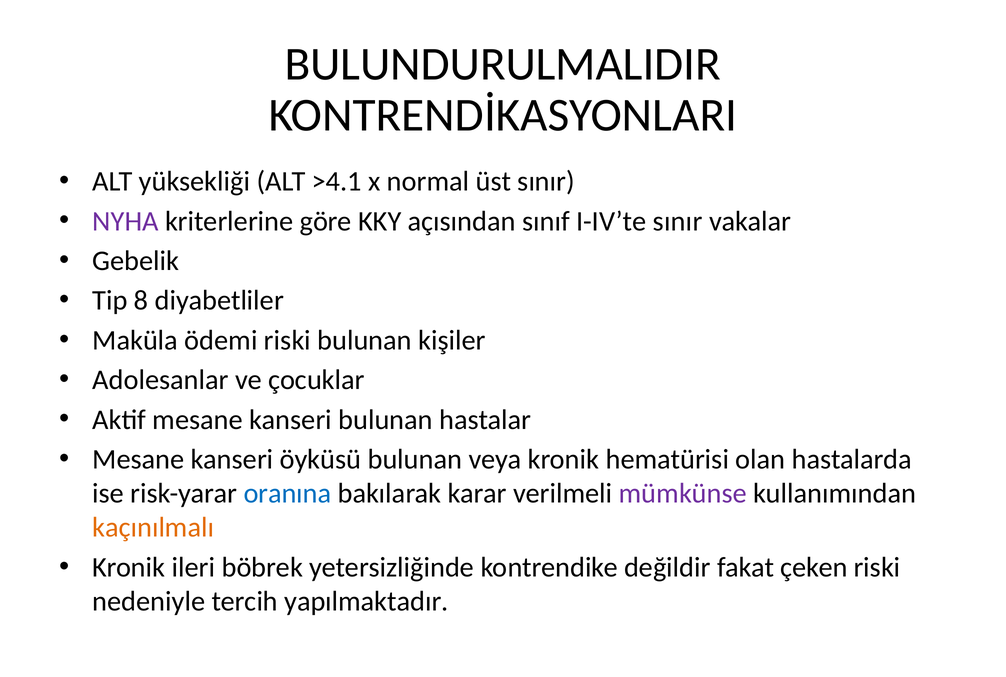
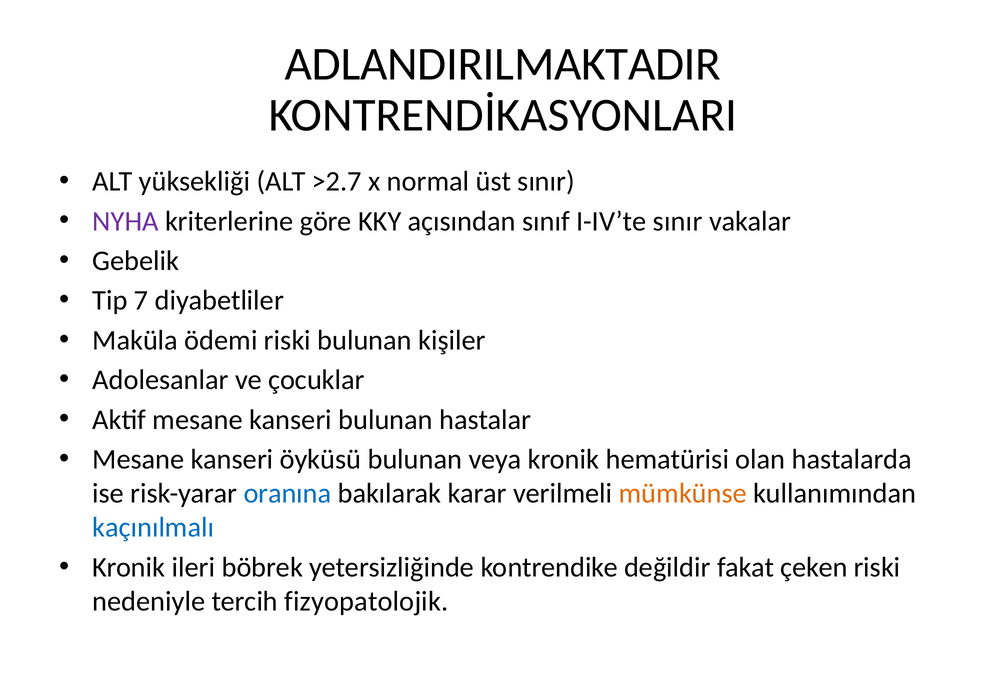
BULUNDURULMALIDIR: BULUNDURULMALIDIR -> ADLANDIRILMAKTADIR
>4.1: >4.1 -> >2.7
8: 8 -> 7
mümkünse colour: purple -> orange
kaçınılmalı colour: orange -> blue
yapılmaktadır: yapılmaktadır -> fizyopatolojik
